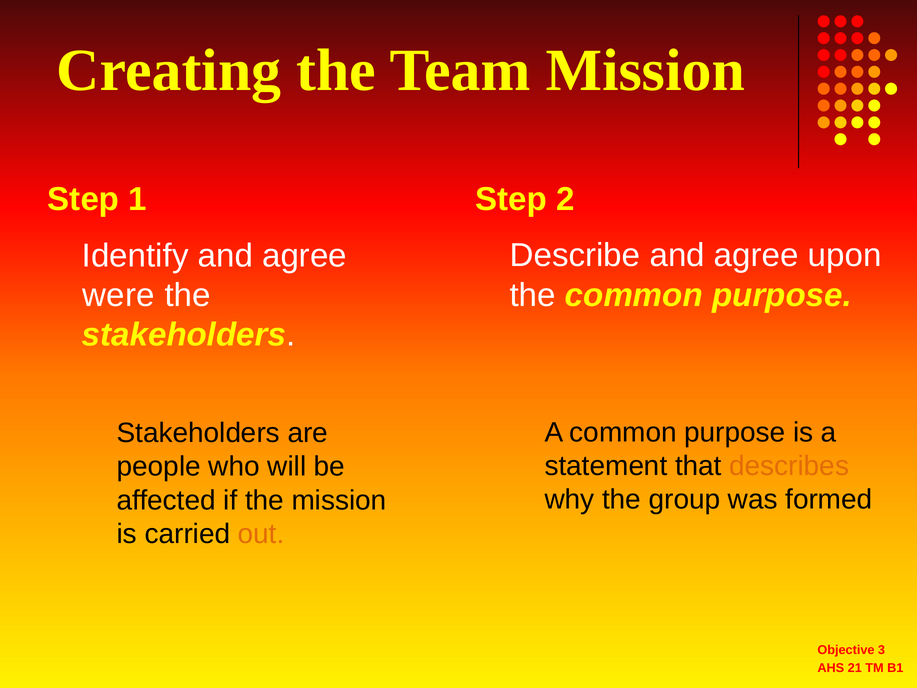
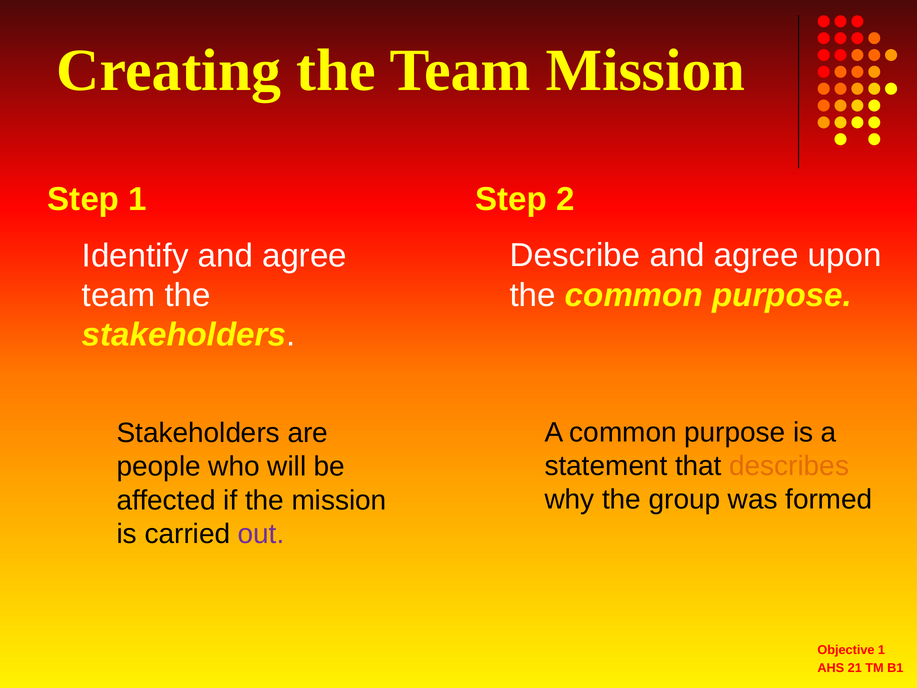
were at (118, 295): were -> team
out colour: orange -> purple
Objective 3: 3 -> 1
